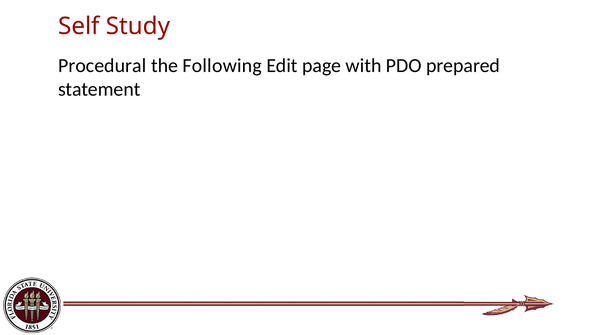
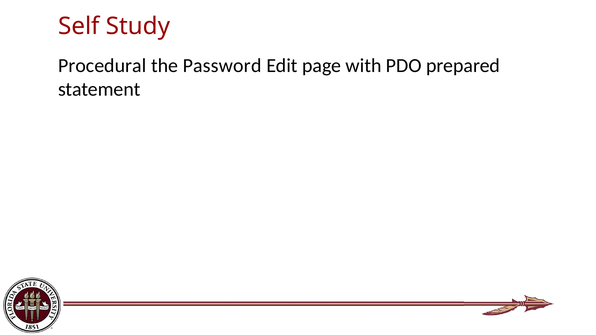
Following: Following -> Password
